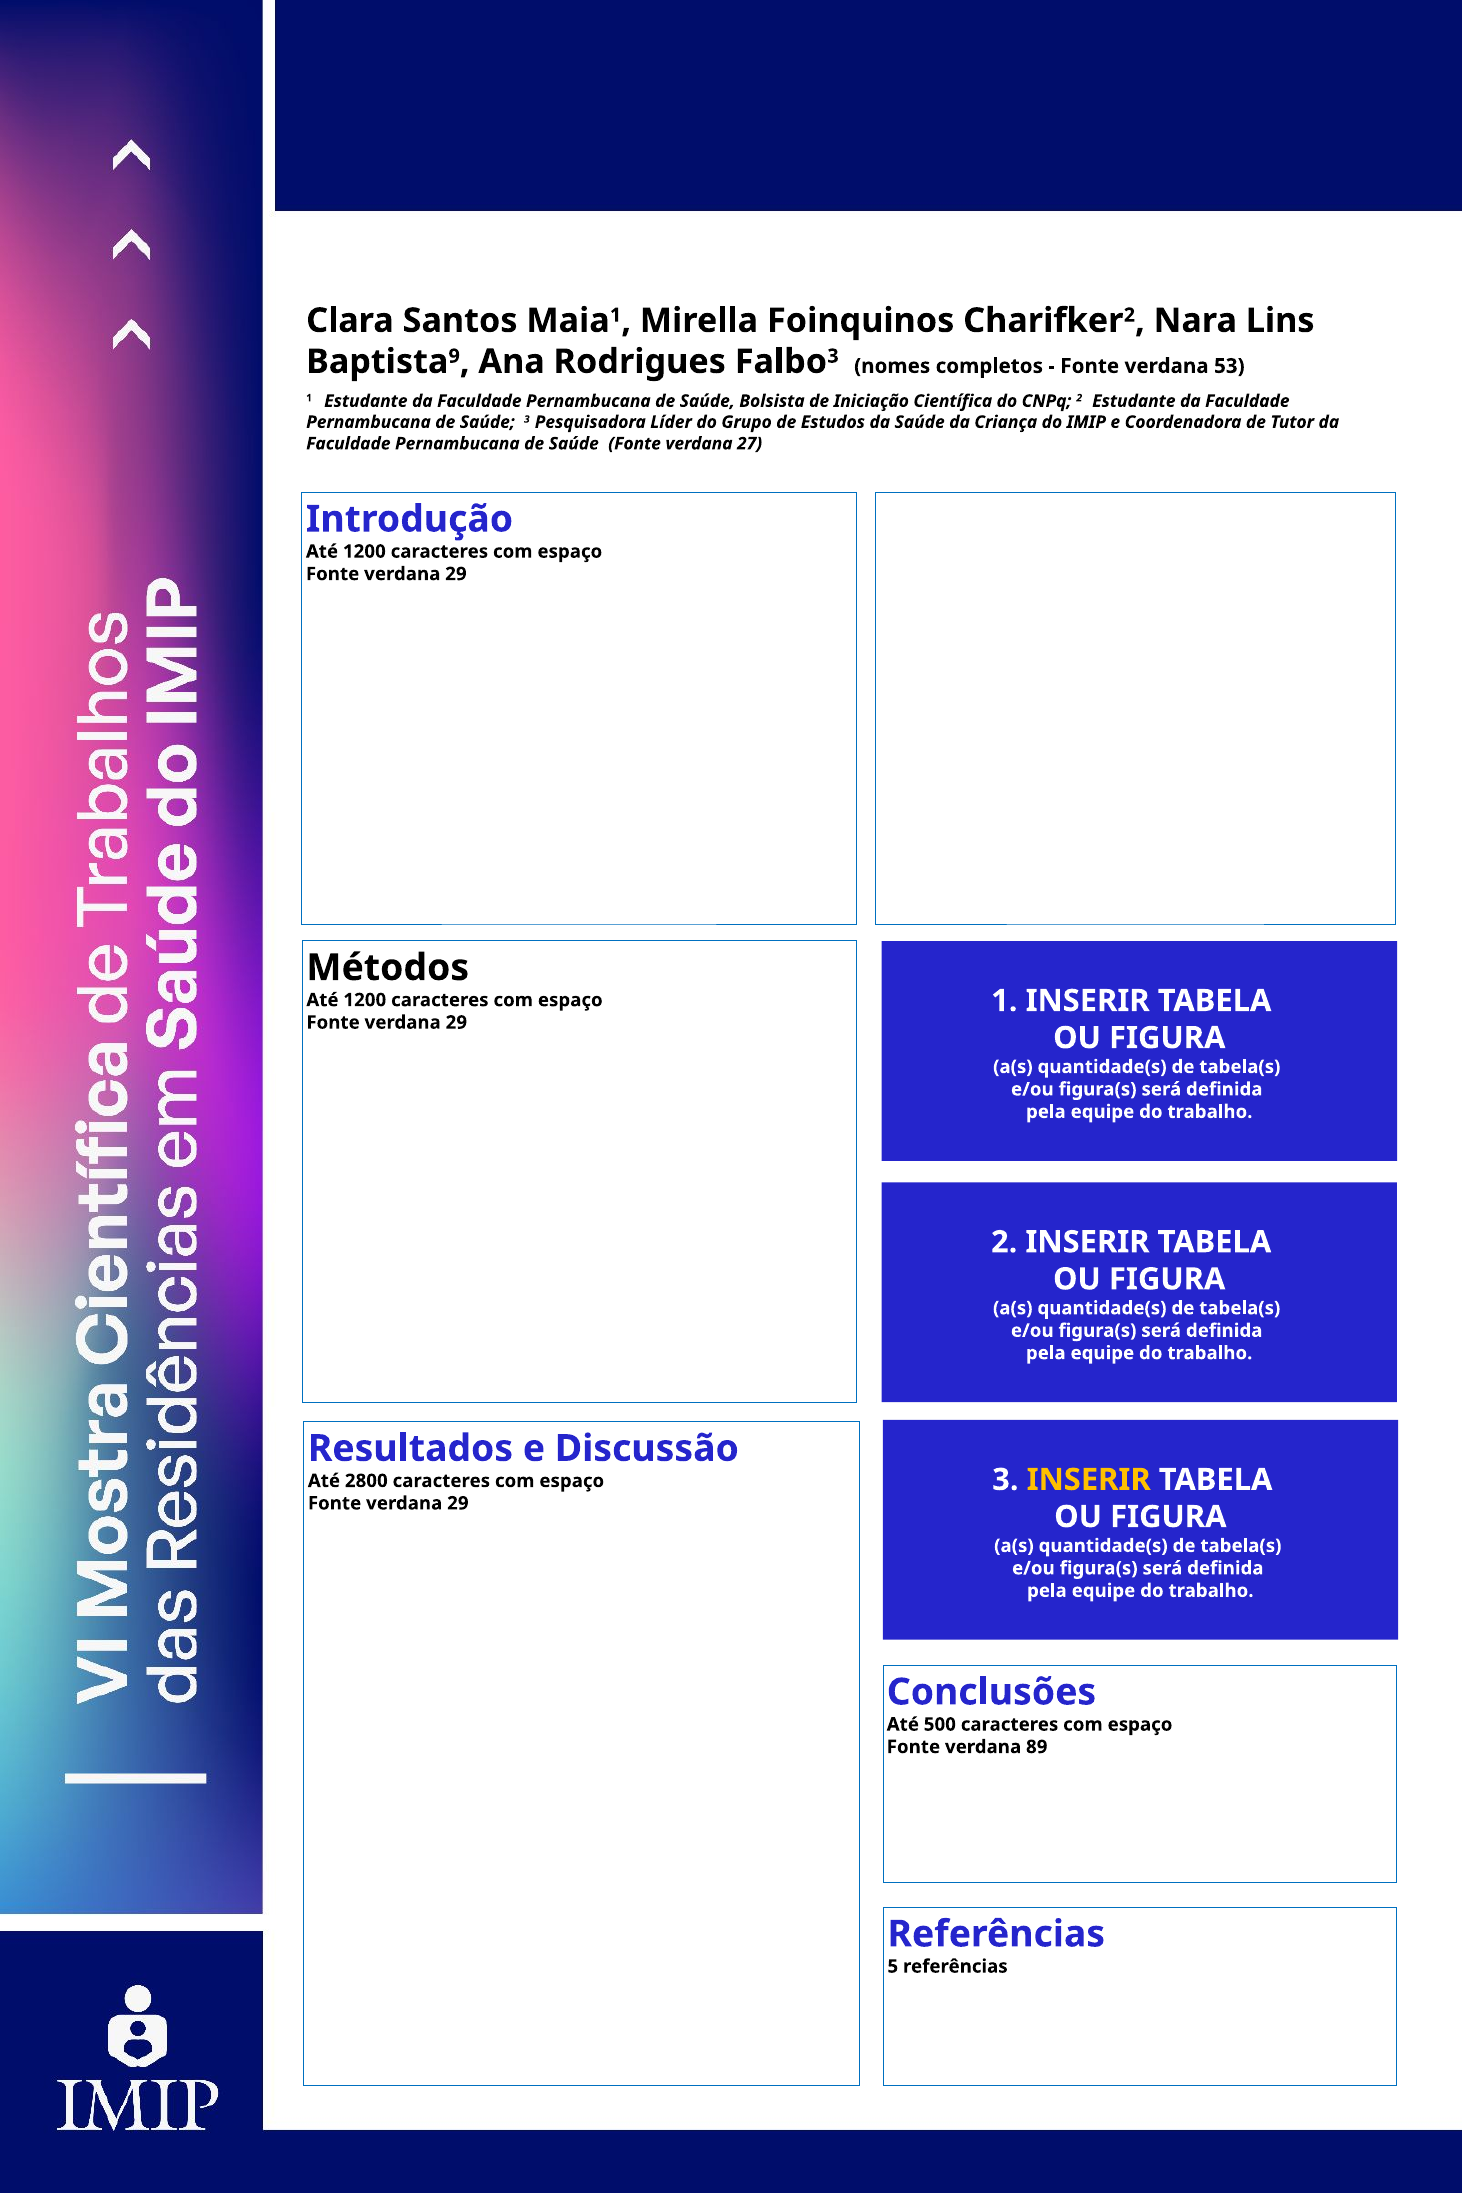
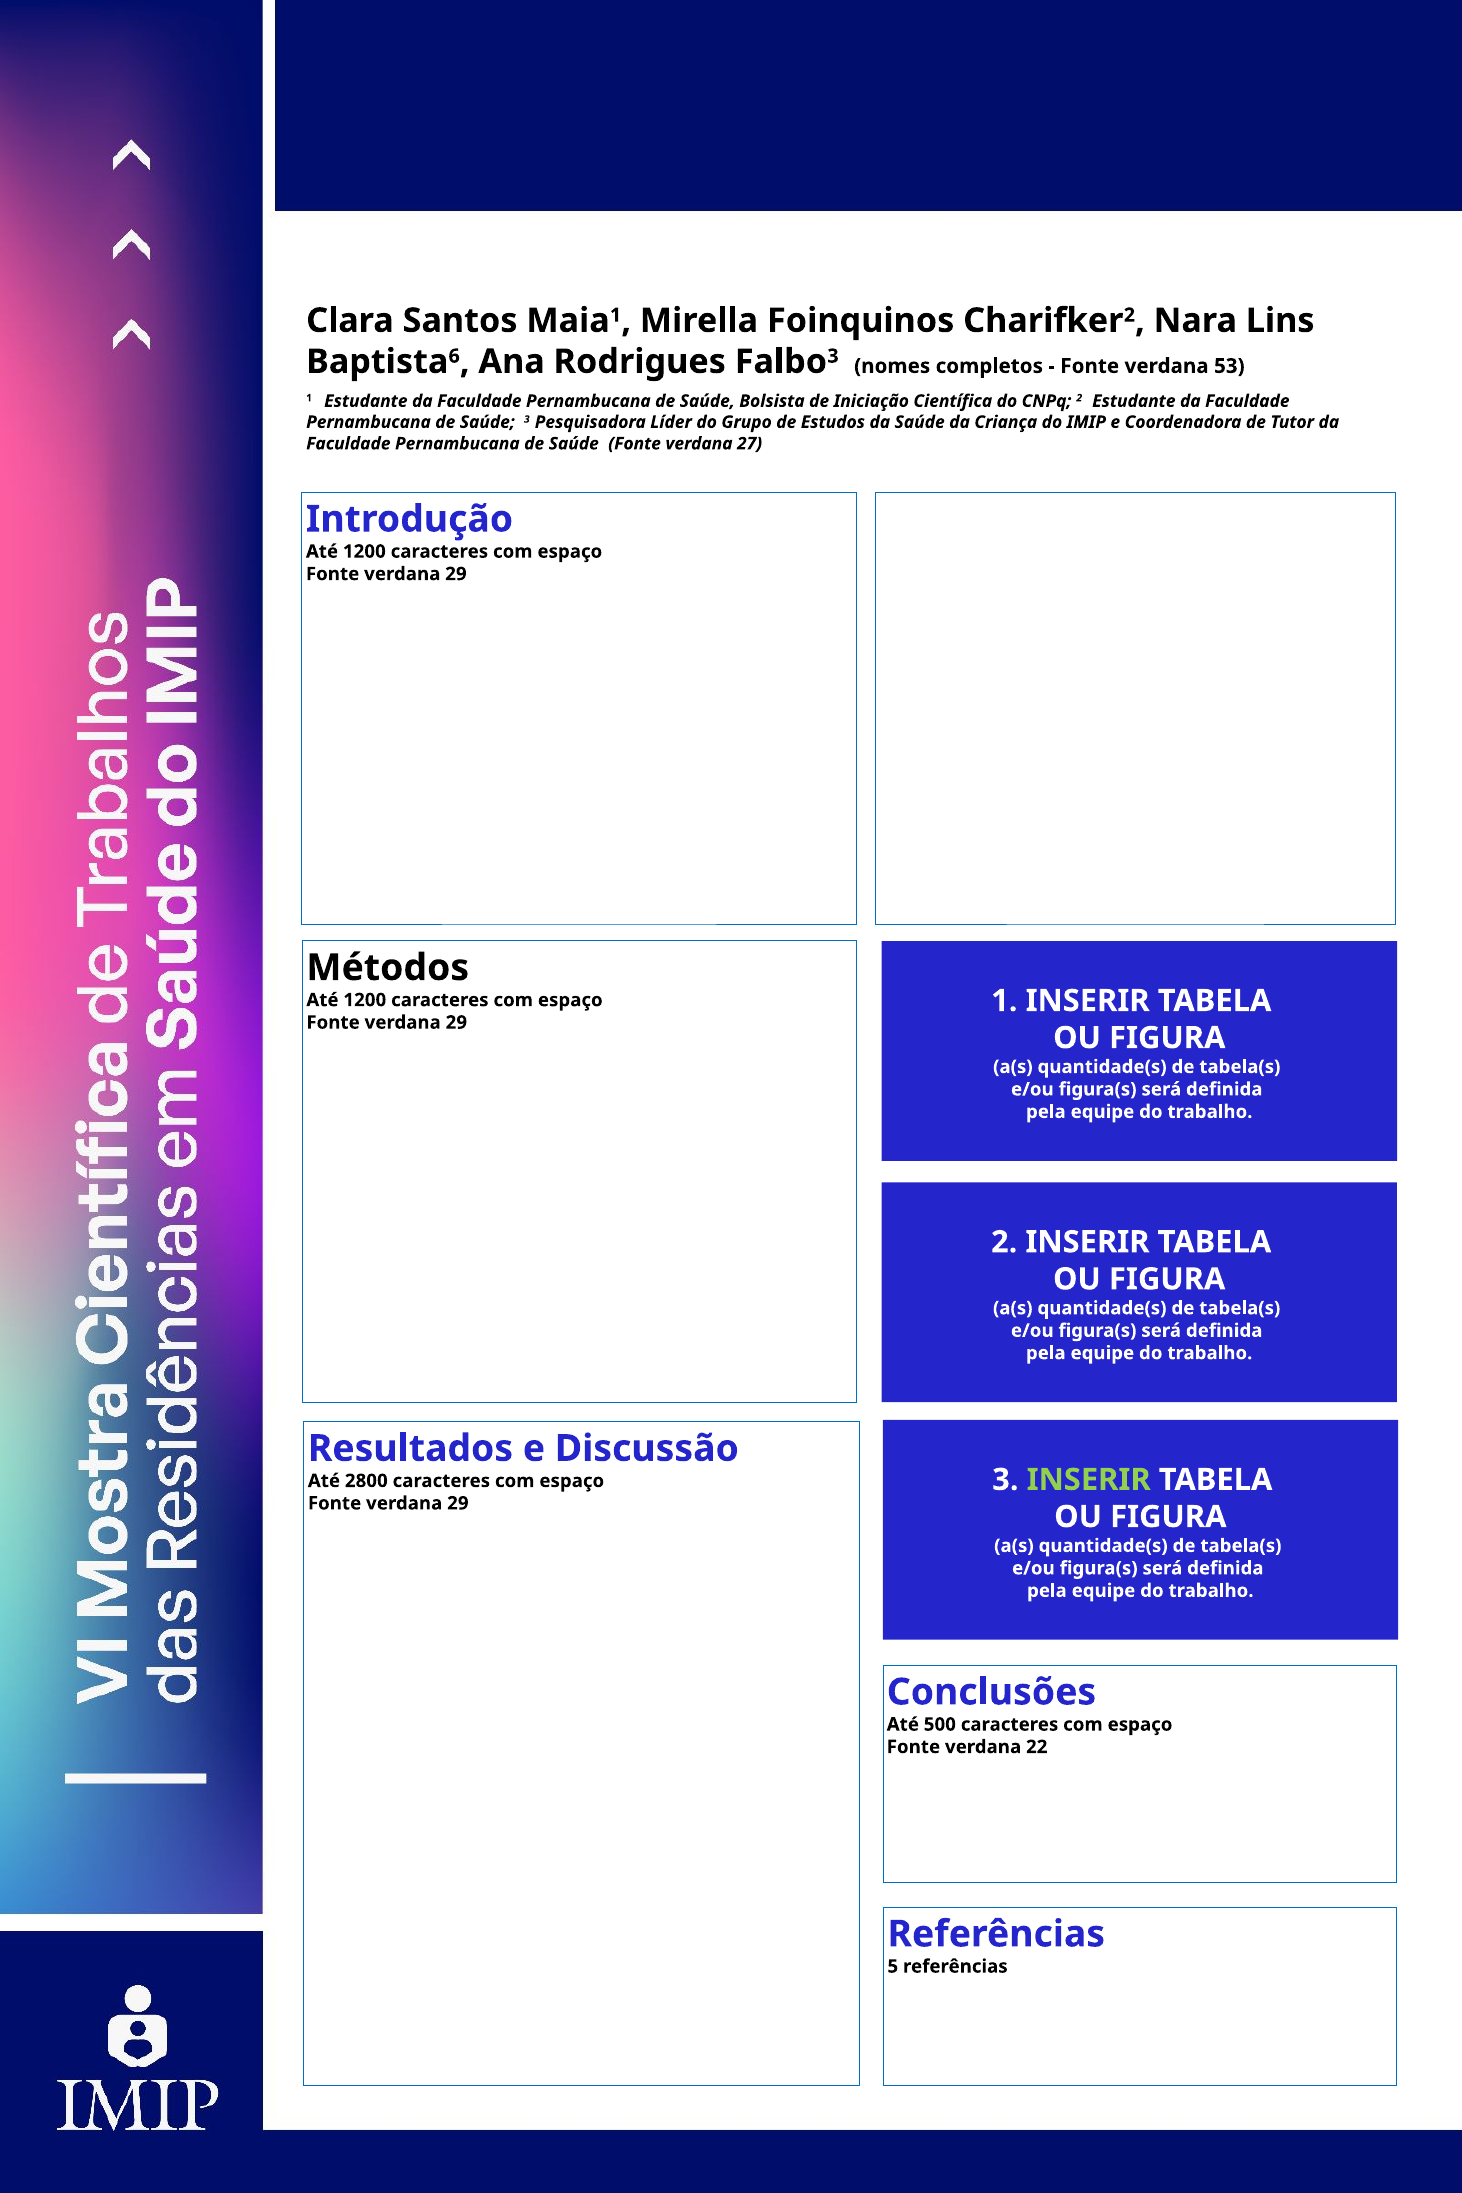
9: 9 -> 6
INSERIR at (1089, 1480) colour: yellow -> light green
89: 89 -> 22
